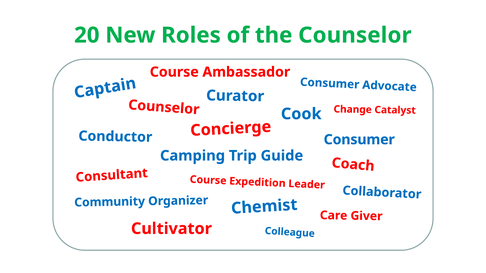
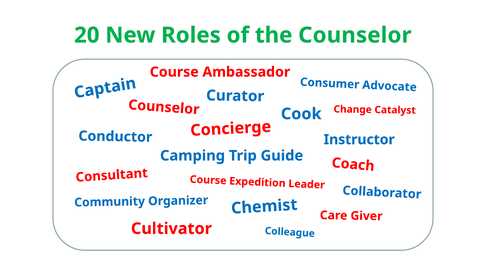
Consumer at (359, 140): Consumer -> Instructor
